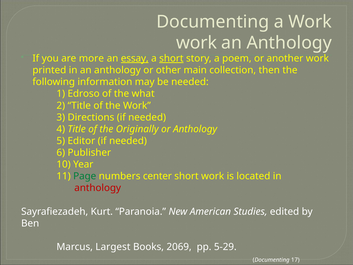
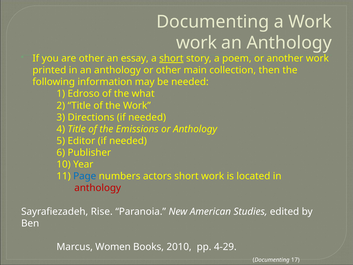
are more: more -> other
essay underline: present -> none
Originally: Originally -> Emissions
Page colour: green -> blue
center: center -> actors
Kurt: Kurt -> Rise
Largest: Largest -> Women
2069: 2069 -> 2010
5-29: 5-29 -> 4-29
